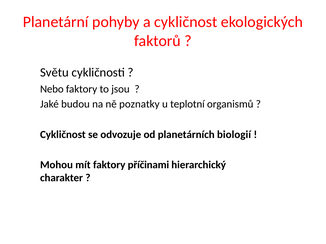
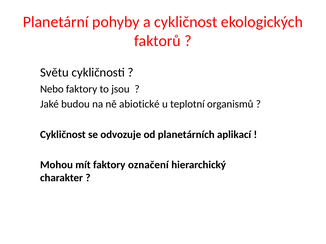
poznatky: poznatky -> abiotické
biologií: biologií -> aplikací
příčinami: příčinami -> označení
